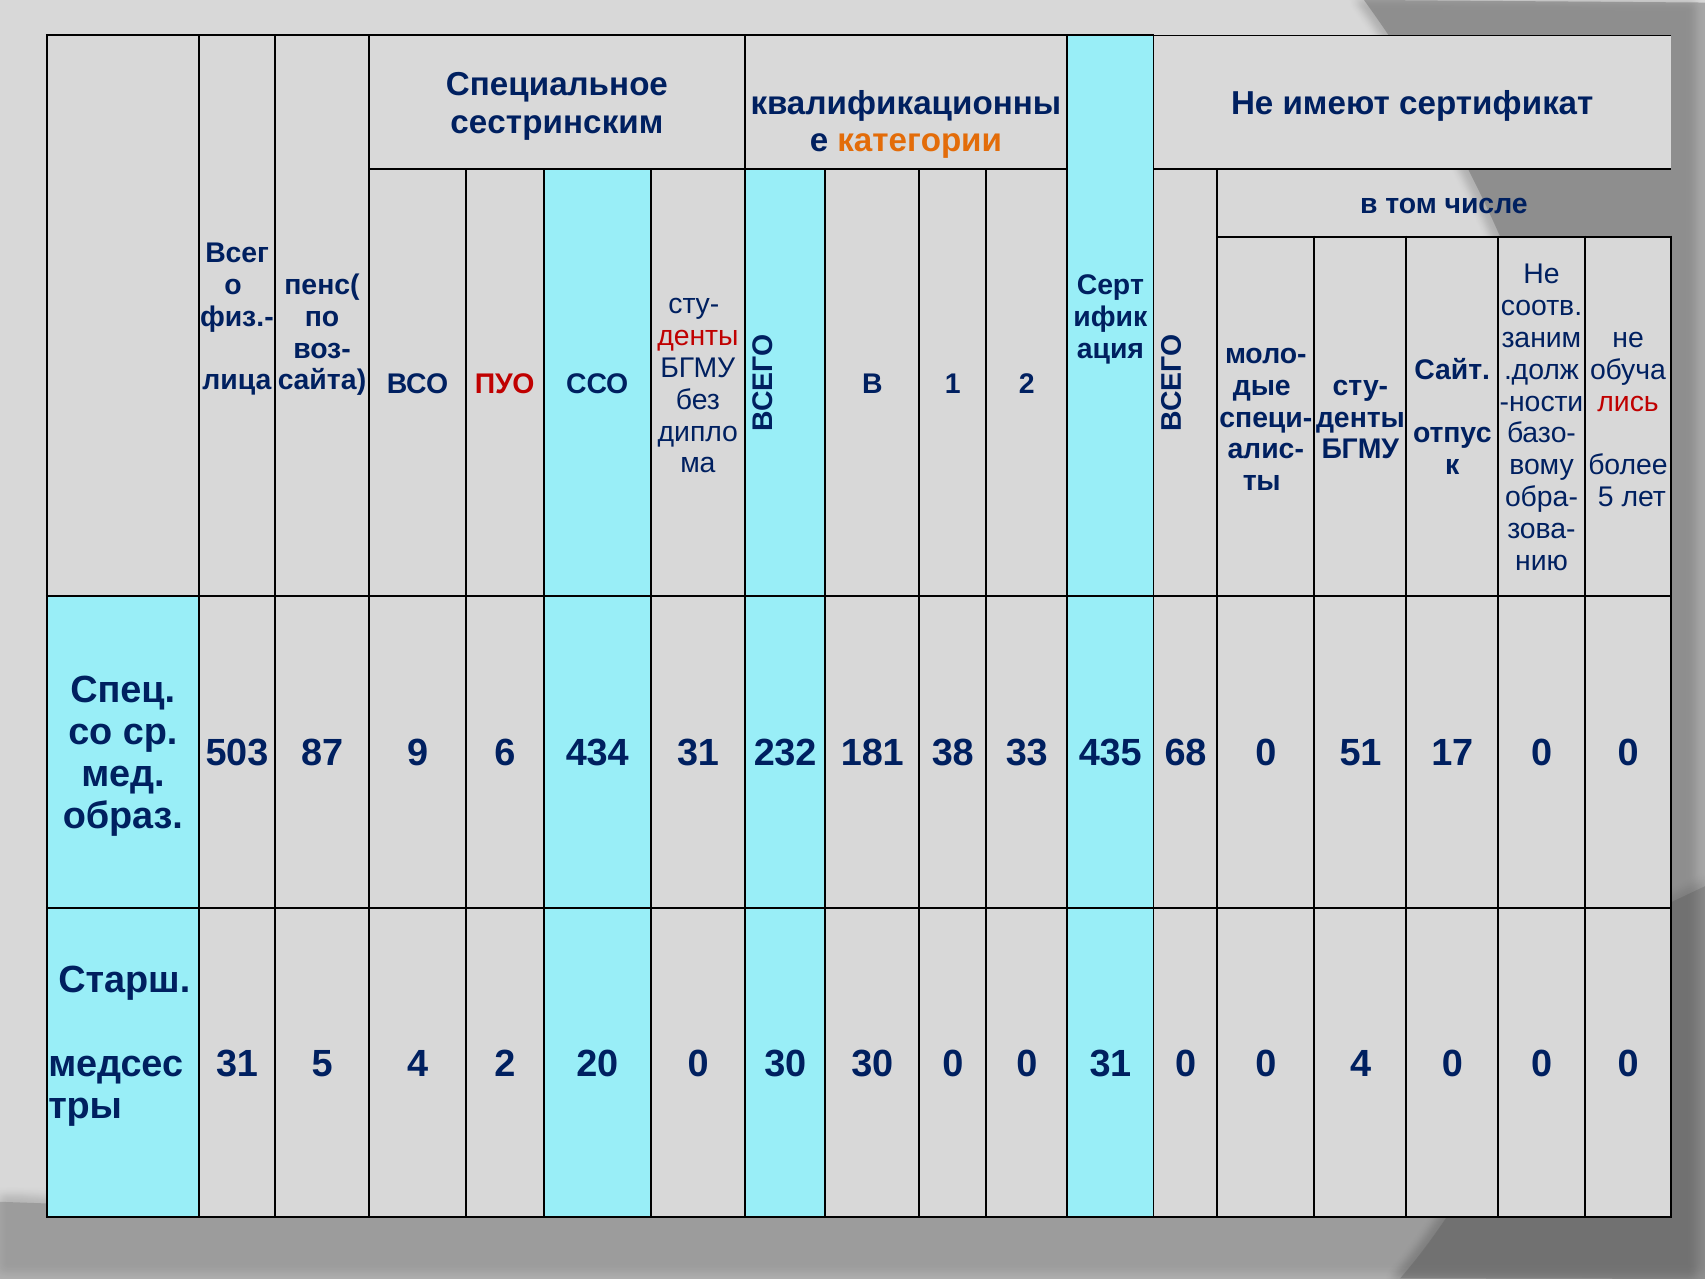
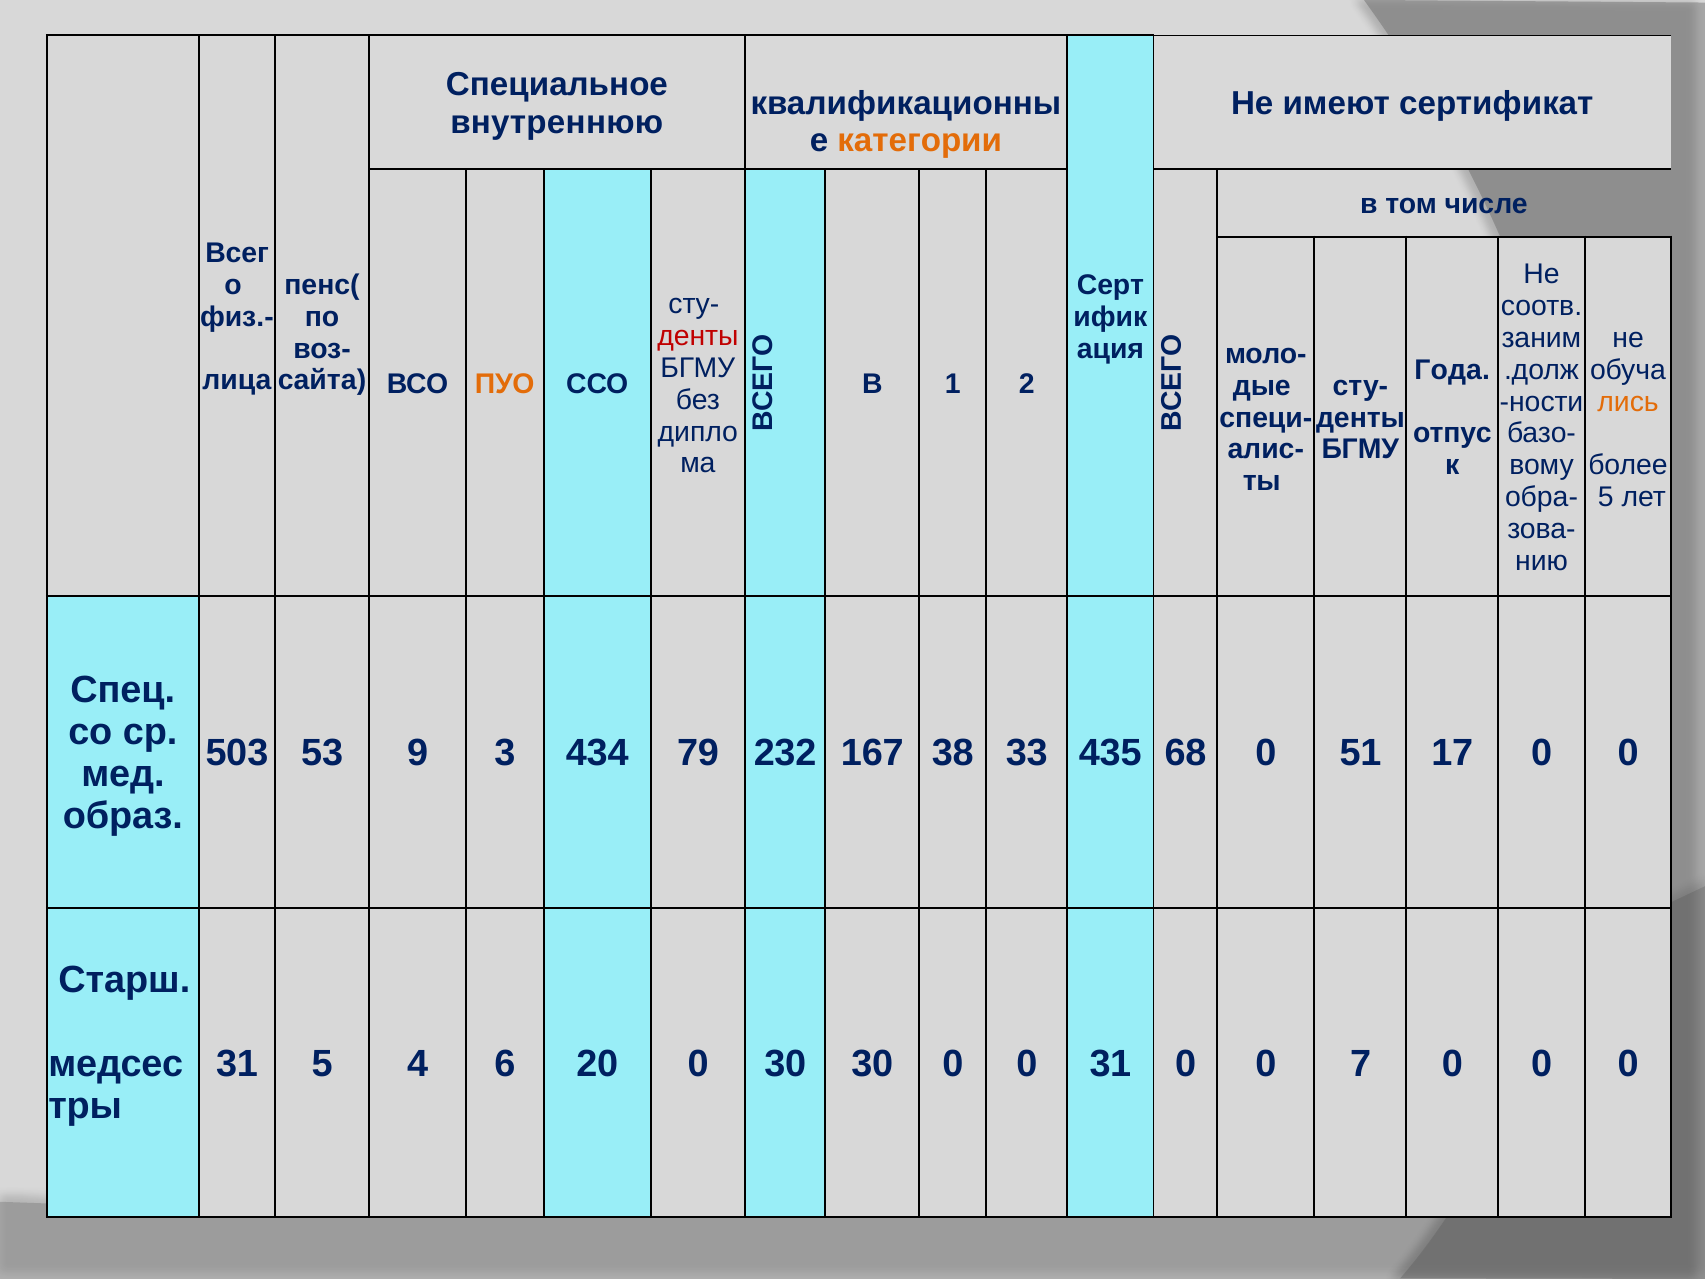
сестринским: сестринским -> внутреннюю
Сайт: Сайт -> Года
ПУО colour: red -> orange
лись colour: red -> orange
87: 87 -> 53
6: 6 -> 3
434 31: 31 -> 79
181: 181 -> 167
4 2: 2 -> 6
0 4: 4 -> 7
